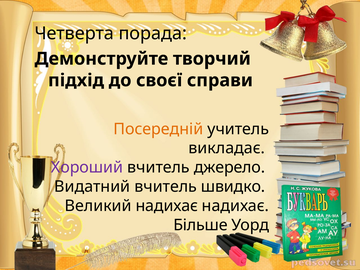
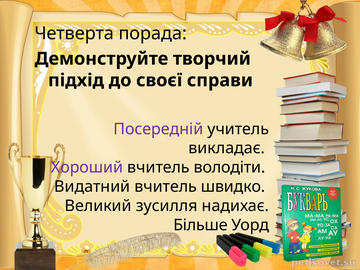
Посередній colour: orange -> purple
джерело: джерело -> володіти
Великий надихає: надихає -> зусилля
